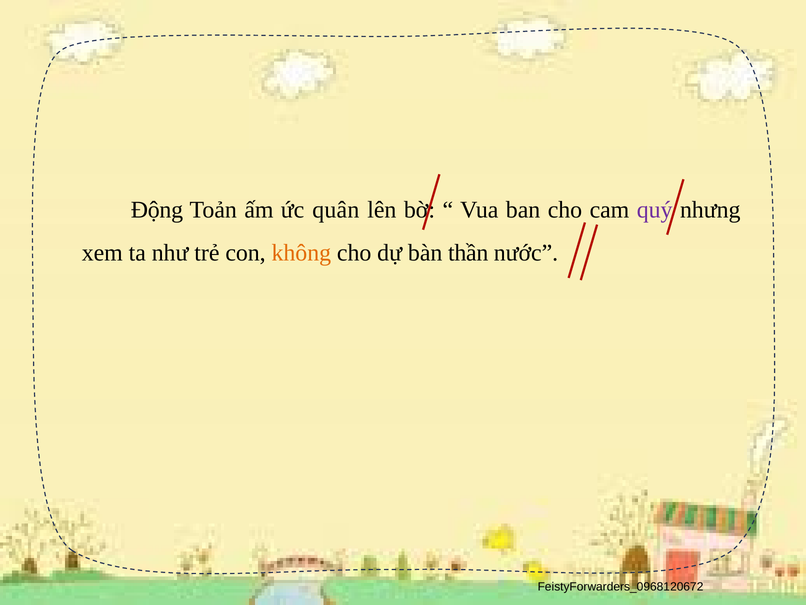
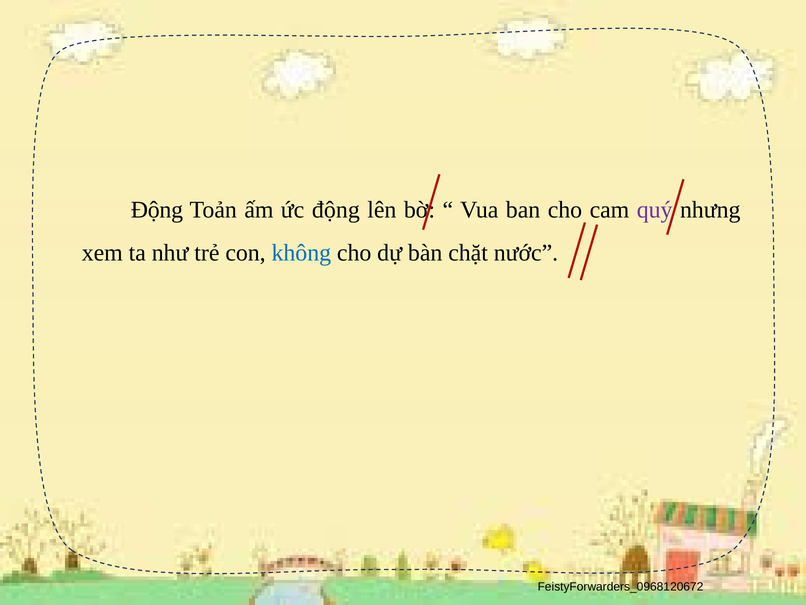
ức quân: quân -> động
không colour: orange -> blue
thần: thần -> chặt
